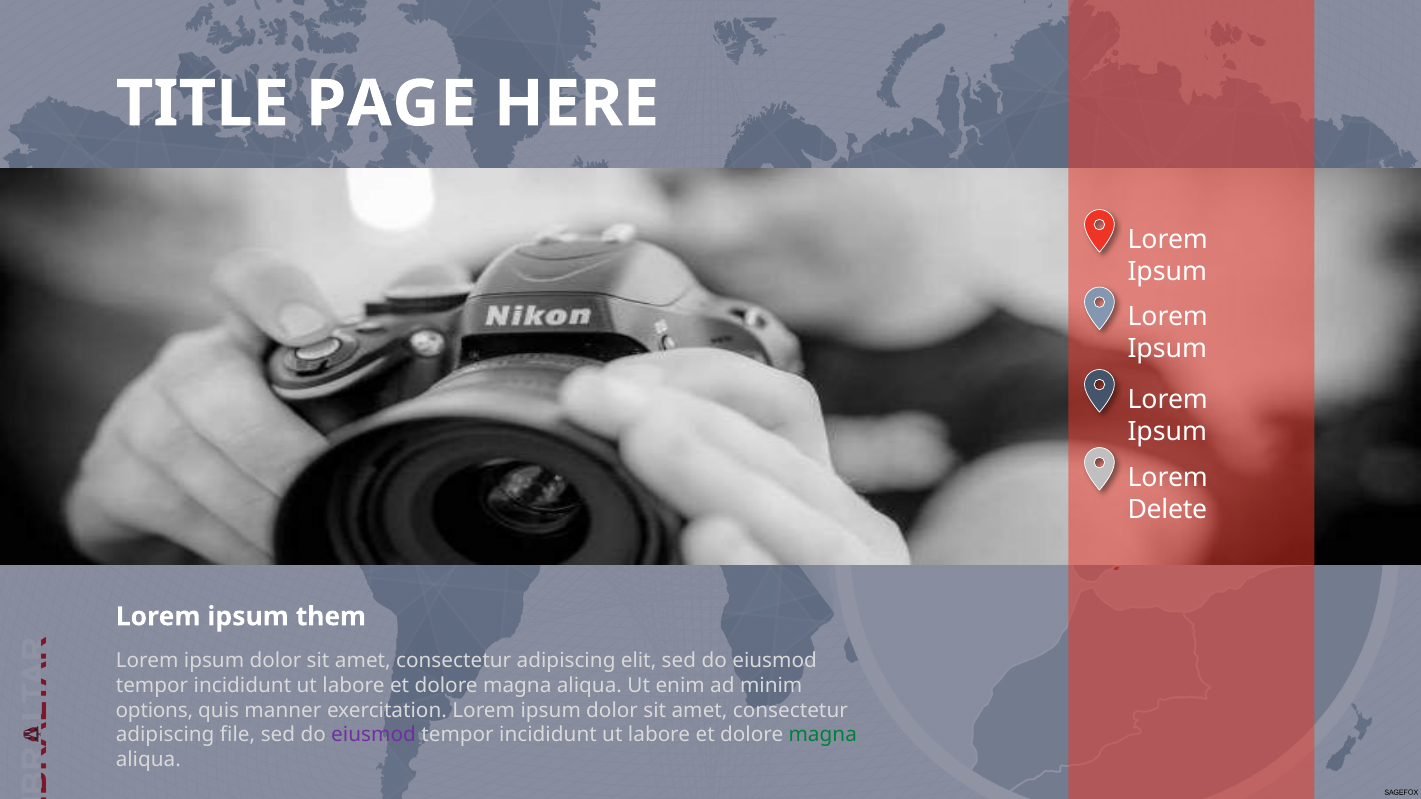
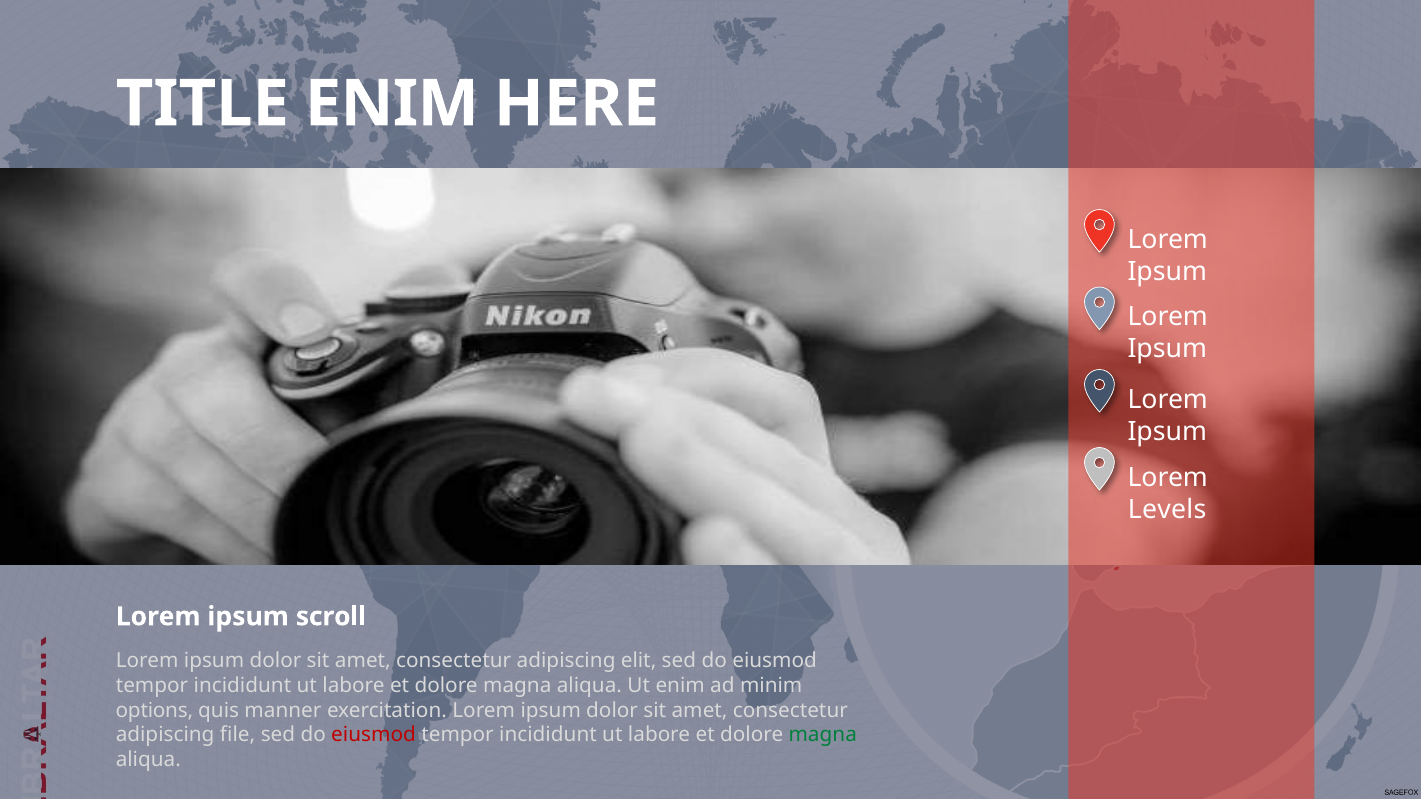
TITLE PAGE: PAGE -> ENIM
Delete: Delete -> Levels
them: them -> scroll
eiusmod at (374, 735) colour: purple -> red
